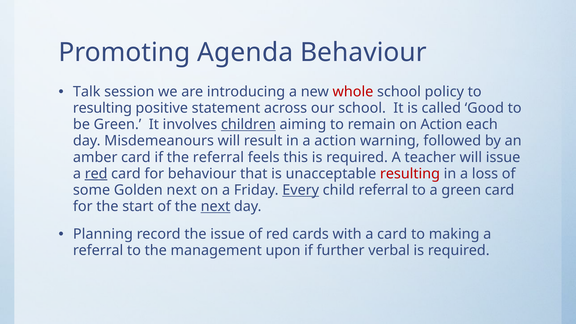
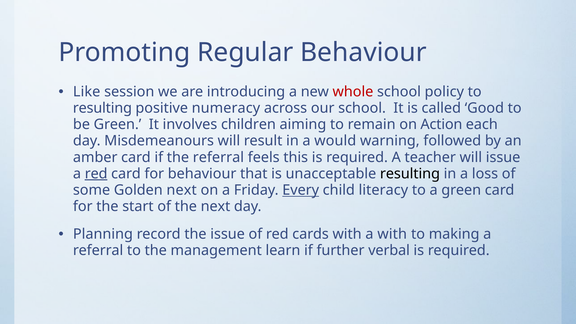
Agenda: Agenda -> Regular
Talk: Talk -> Like
statement: statement -> numeracy
children underline: present -> none
a action: action -> would
resulting at (410, 174) colour: red -> black
child referral: referral -> literacy
next at (215, 207) underline: present -> none
a card: card -> with
upon: upon -> learn
